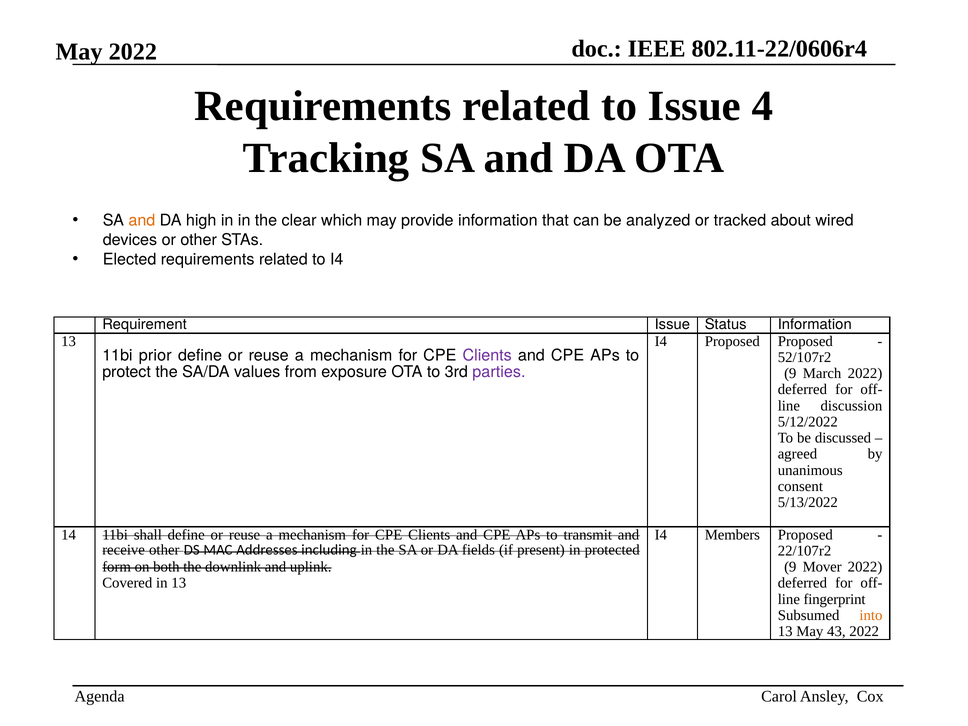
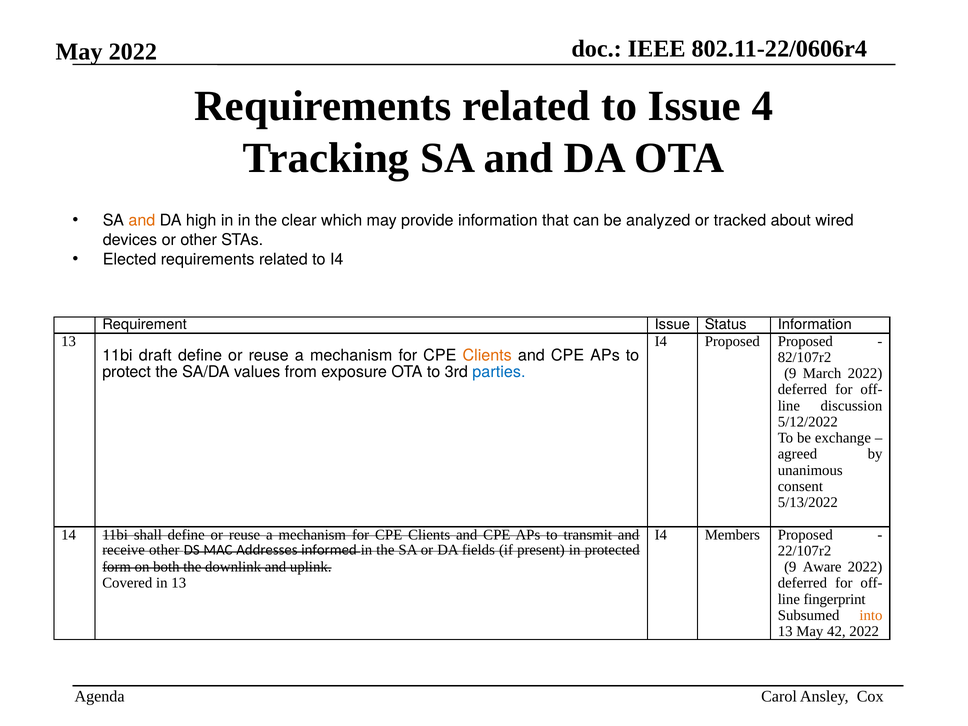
prior: prior -> draft
Clients at (487, 356) colour: purple -> orange
52/107r2: 52/107r2 -> 82/107r2
parties colour: purple -> blue
discussed: discussed -> exchange
including: including -> informed
Mover: Mover -> Aware
43: 43 -> 42
